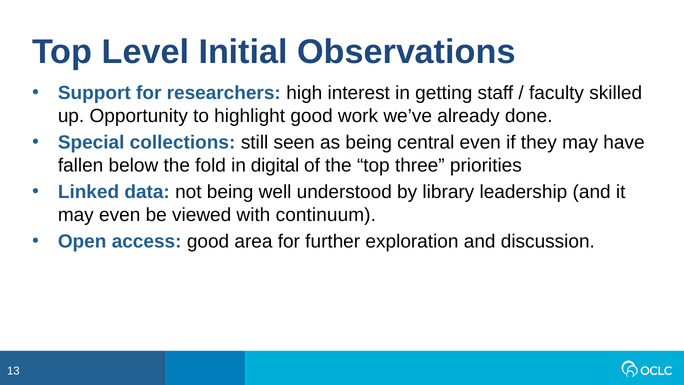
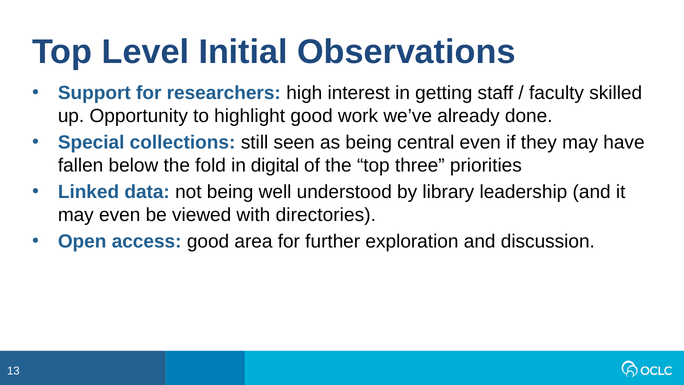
continuum: continuum -> directories
